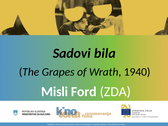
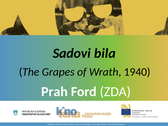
Misli: Misli -> Prah
